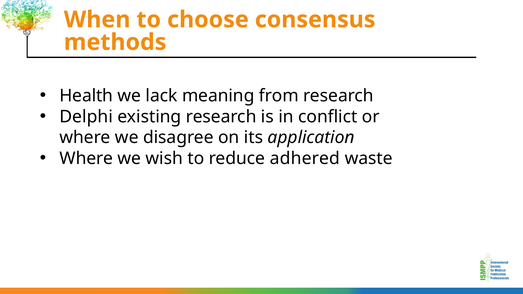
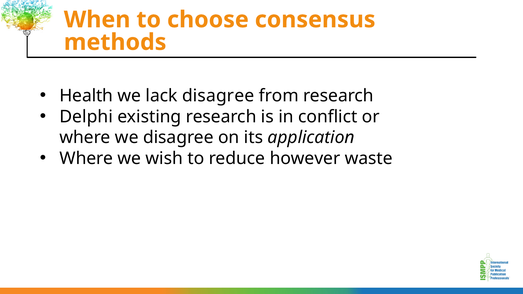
lack meaning: meaning -> disagree
adhered: adhered -> however
